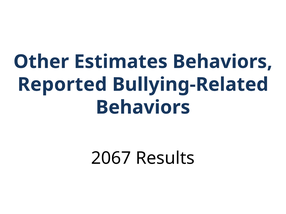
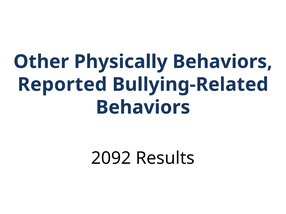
Estimates: Estimates -> Physically
2067: 2067 -> 2092
